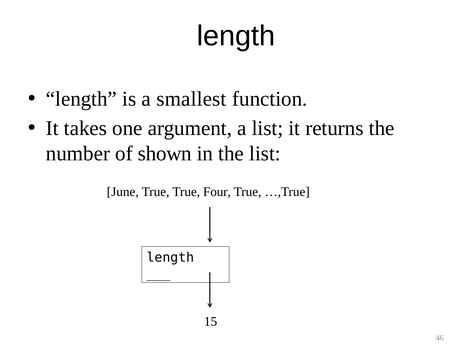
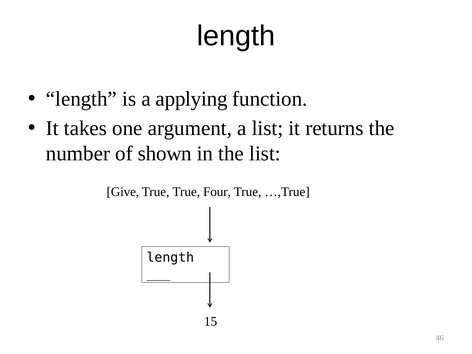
smallest: smallest -> applying
June: June -> Give
